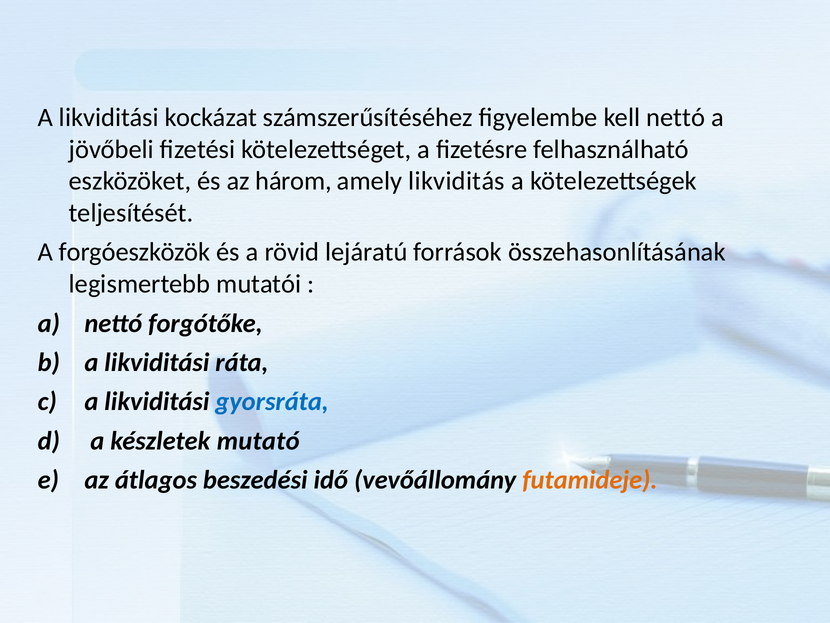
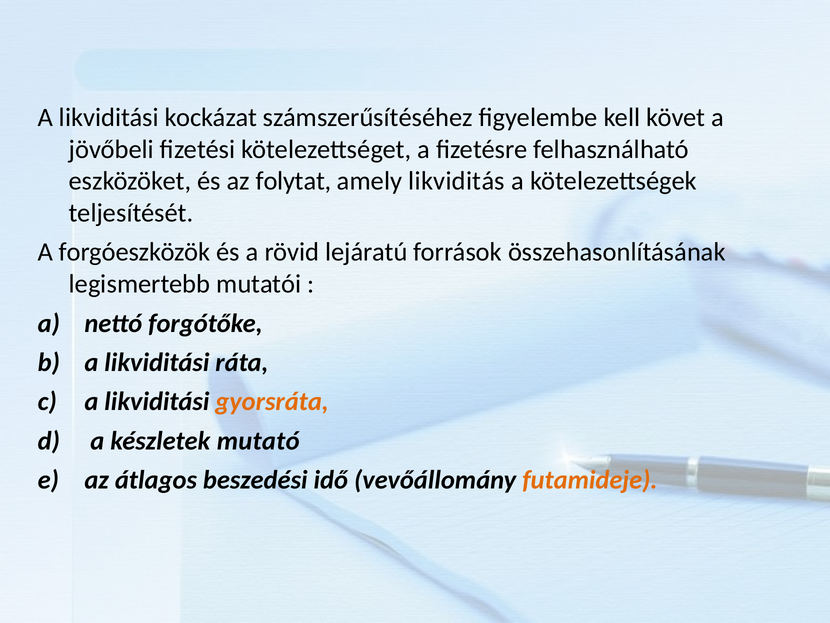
kell nettó: nettó -> követ
három: három -> folytat
gyorsráta colour: blue -> orange
